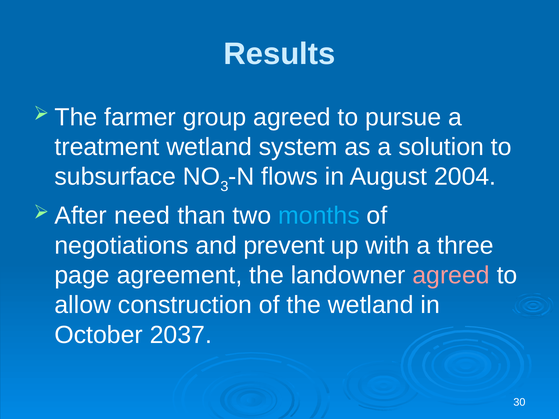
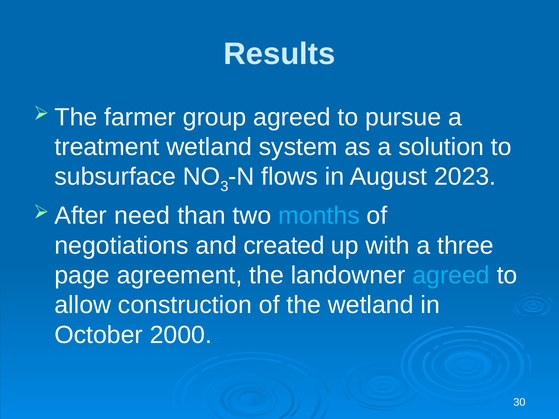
2004: 2004 -> 2023
prevent: prevent -> created
agreed at (451, 275) colour: pink -> light blue
2037: 2037 -> 2000
